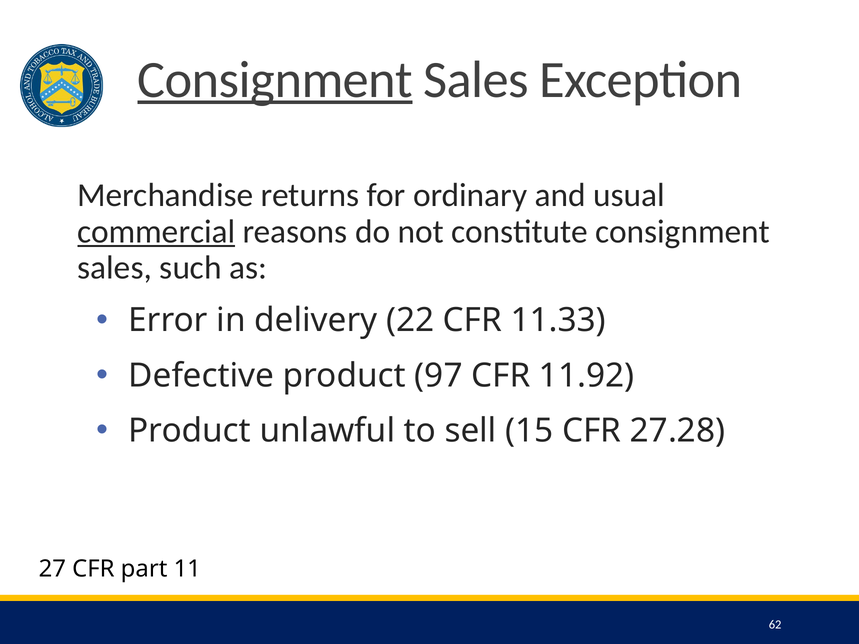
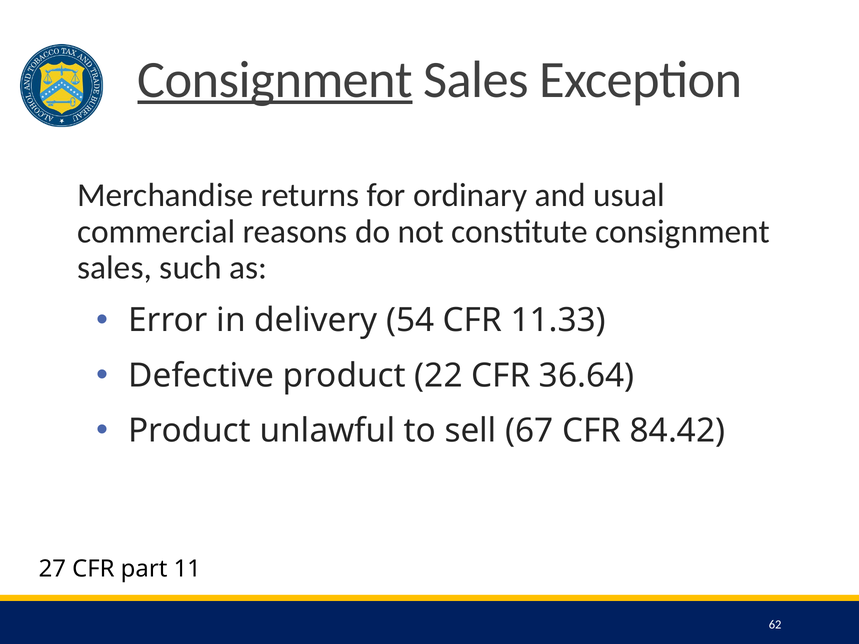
commercial underline: present -> none
22: 22 -> 54
97: 97 -> 22
11.92: 11.92 -> 36.64
15: 15 -> 67
27.28: 27.28 -> 84.42
